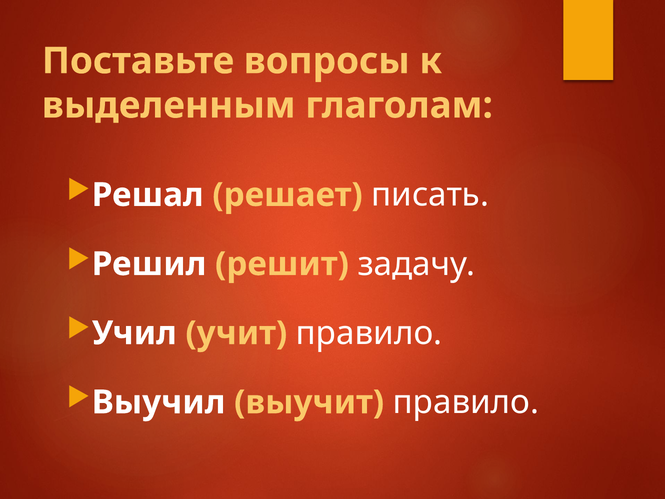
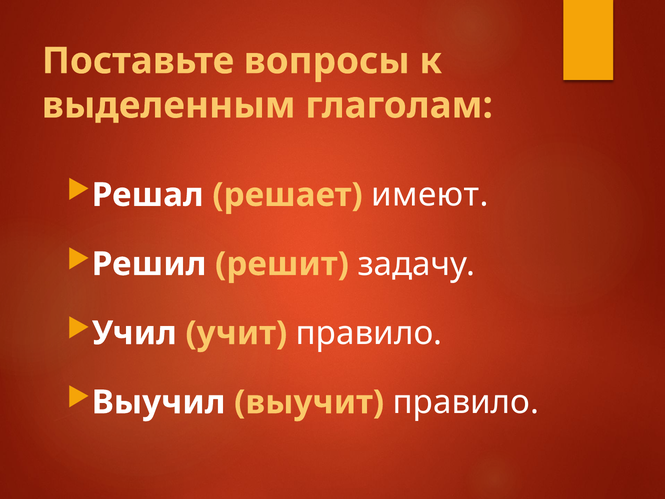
писать: писать -> имеют
